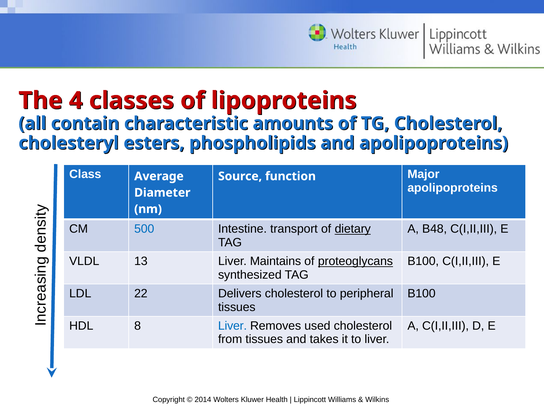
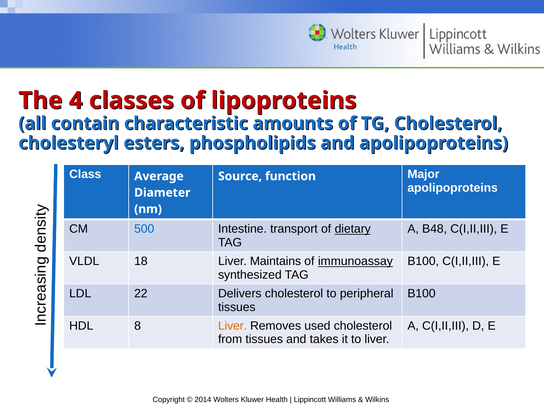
13: 13 -> 18
proteoglycans: proteoglycans -> immunoassay
Liver at (232, 326) colour: blue -> orange
